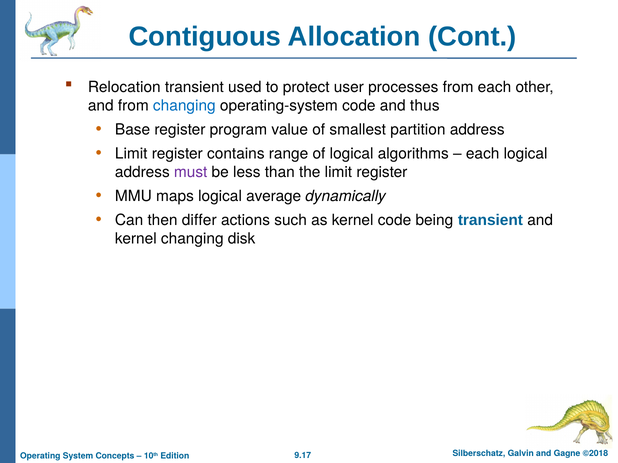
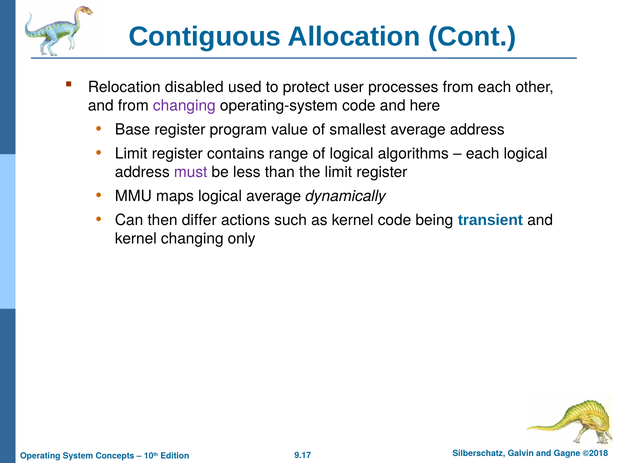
Relocation transient: transient -> disabled
changing at (184, 106) colour: blue -> purple
thus: thus -> here
smallest partition: partition -> average
disk: disk -> only
